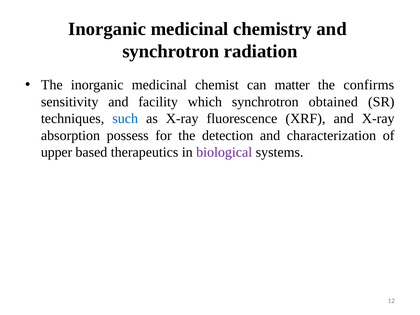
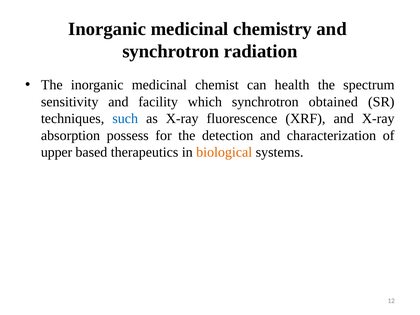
matter: matter -> health
confirms: confirms -> spectrum
biological colour: purple -> orange
